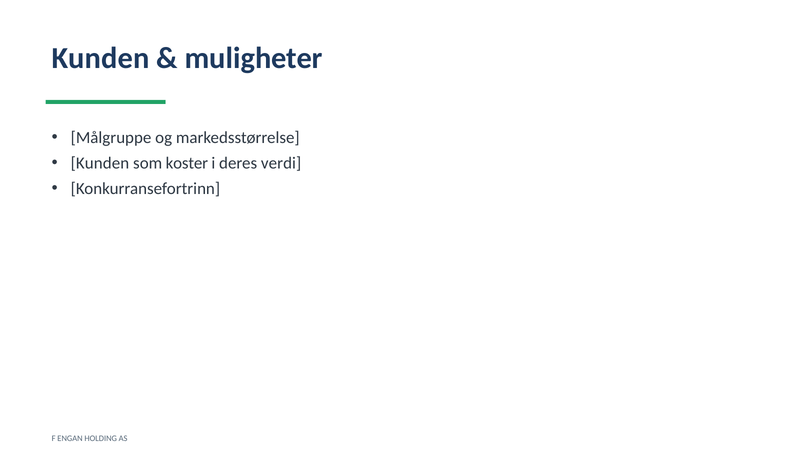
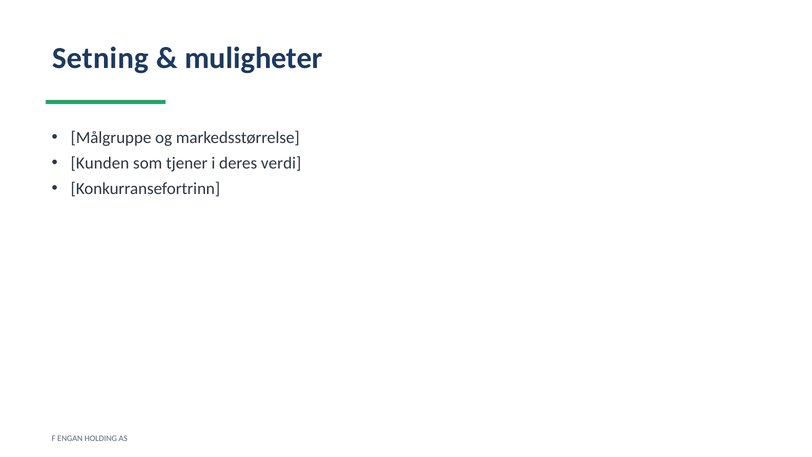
Kunden at (101, 58): Kunden -> Setning
koster: koster -> tjener
